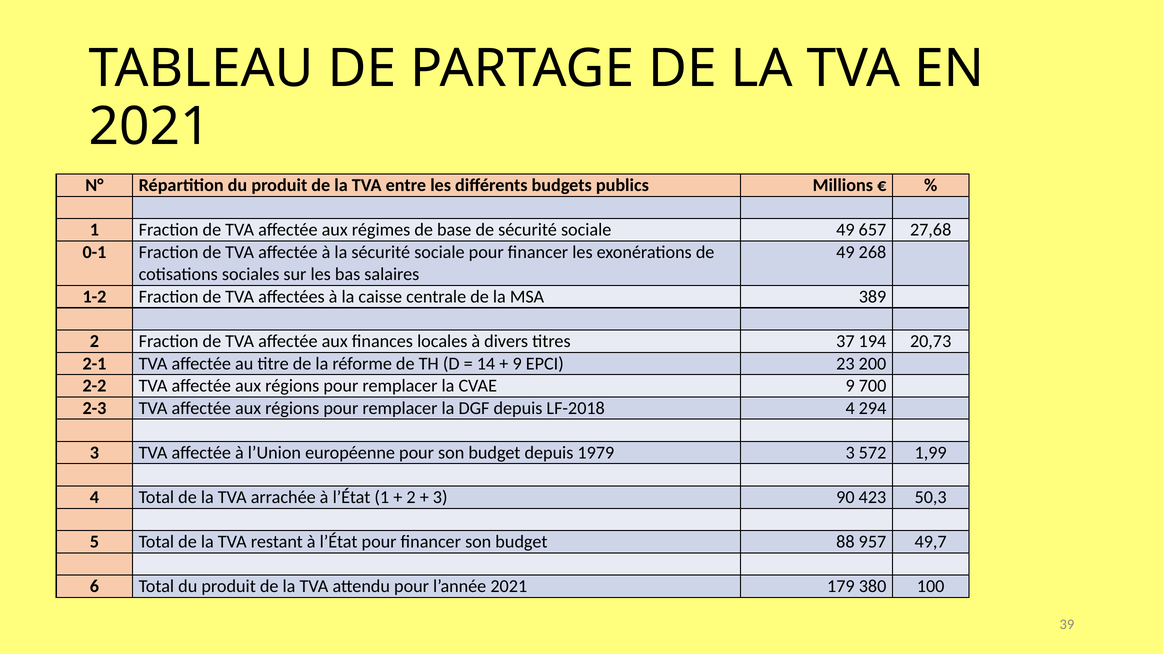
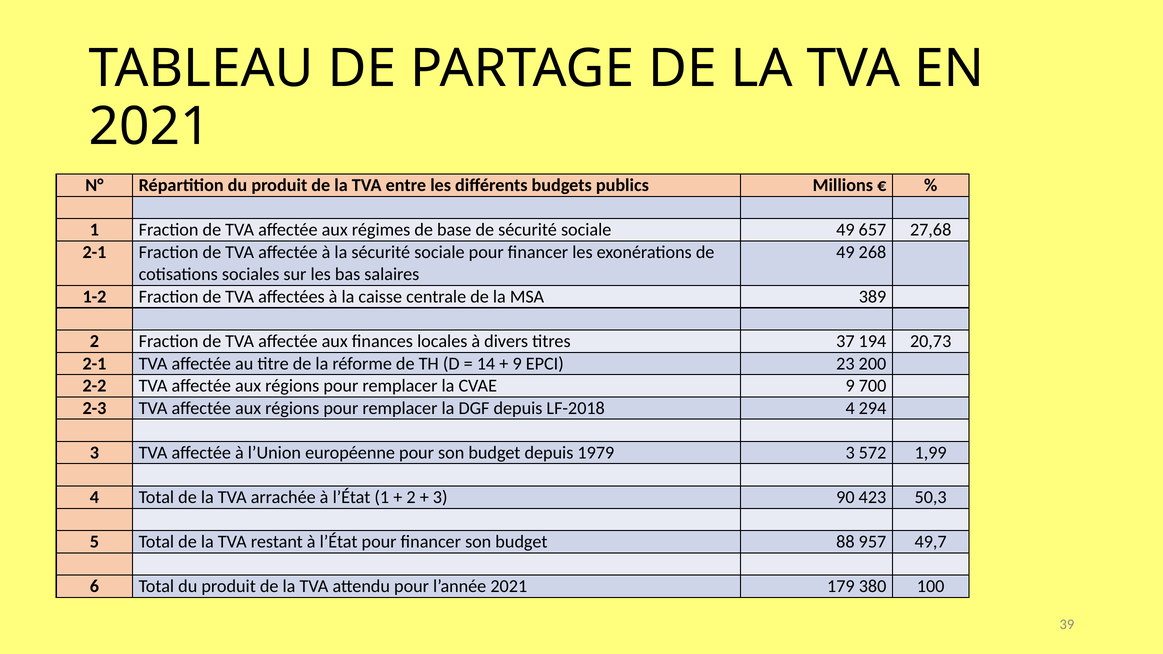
0-1 at (94, 252): 0-1 -> 2-1
